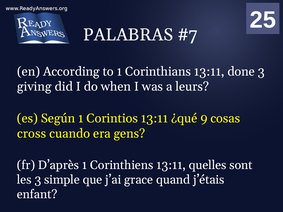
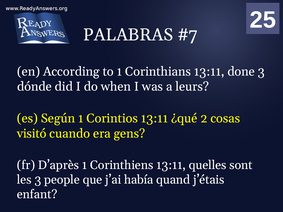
giving: giving -> dónde
9: 9 -> 2
cross: cross -> visitó
simple: simple -> people
grace: grace -> había
